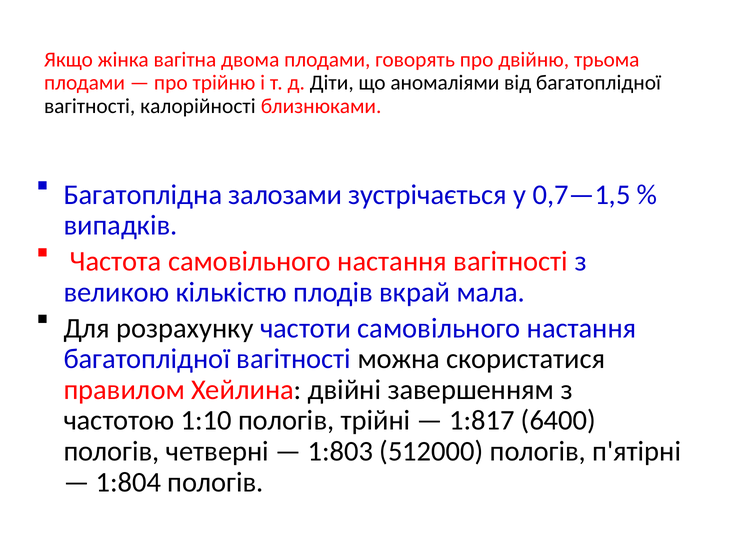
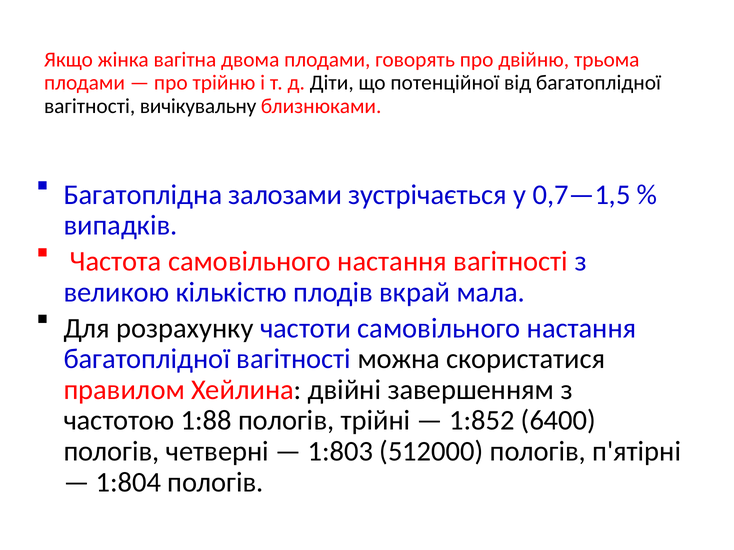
аномаліями: аномаліями -> потенційної
калорійності: калорійності -> вичікувальну
1:10: 1:10 -> 1:88
1:817: 1:817 -> 1:852
